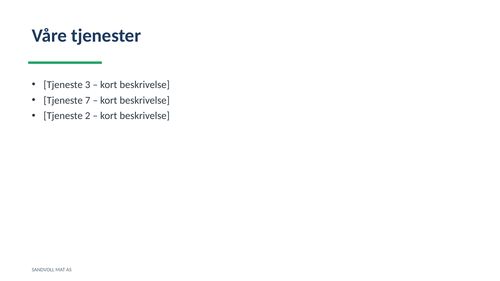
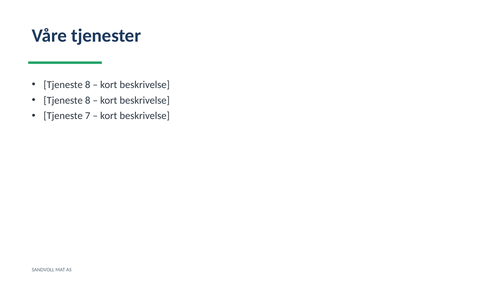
3 at (88, 85): 3 -> 8
7 at (88, 100): 7 -> 8
2: 2 -> 7
